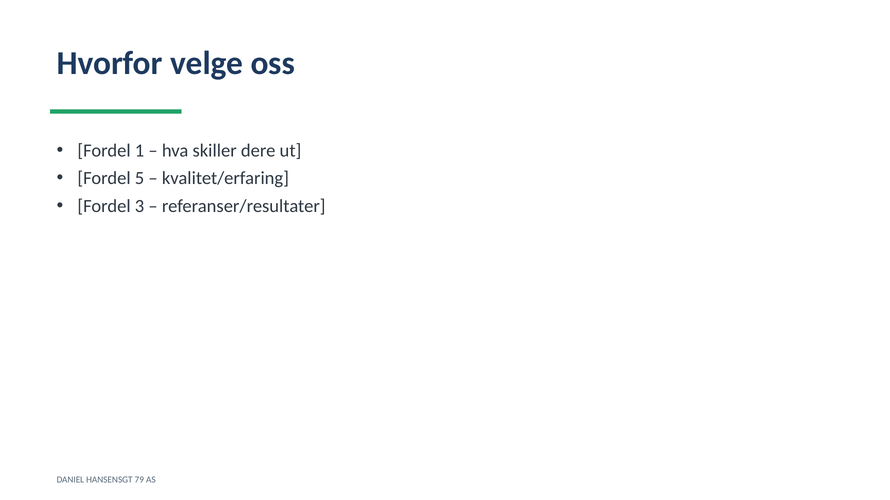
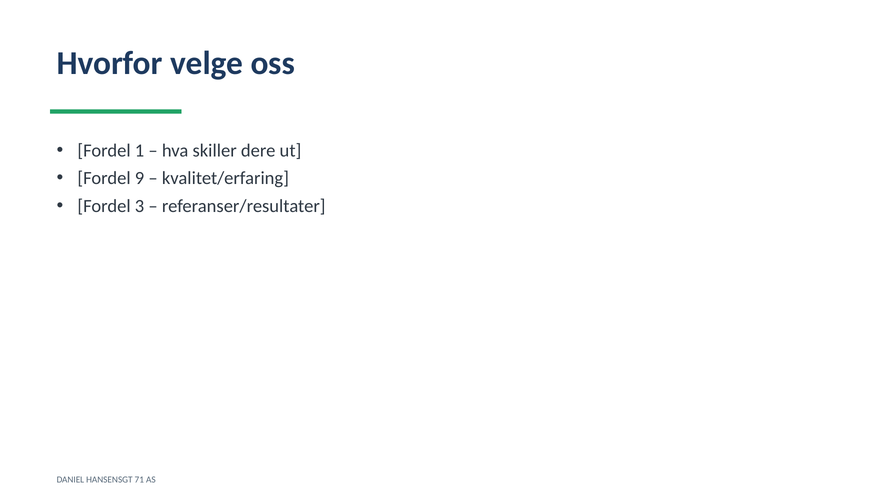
5: 5 -> 9
79: 79 -> 71
